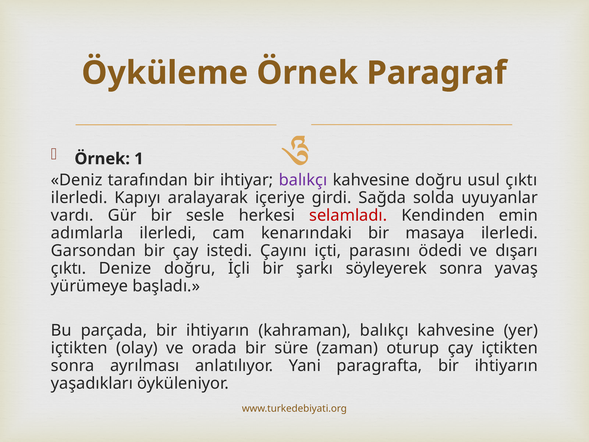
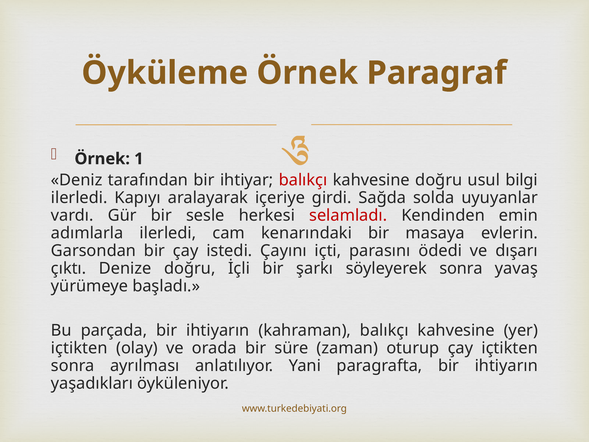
balıkçı at (303, 180) colour: purple -> red
usul çıktı: çıktı -> bilgi
masaya ilerledi: ilerledi -> evlerin
